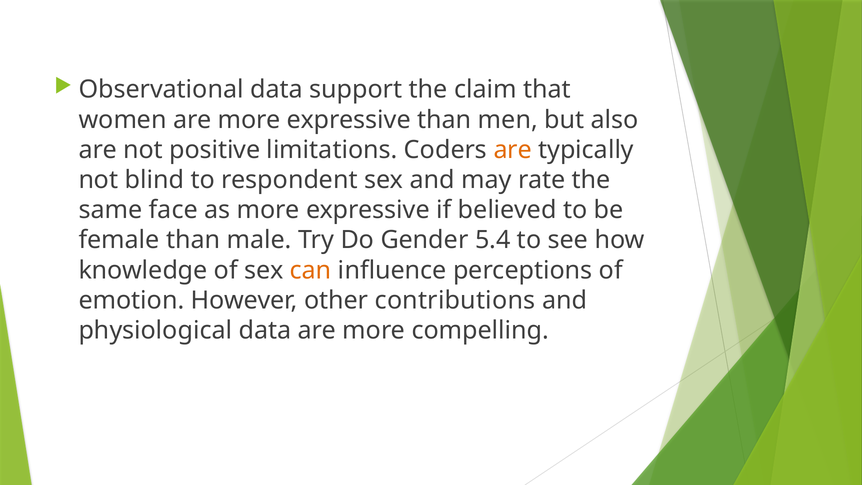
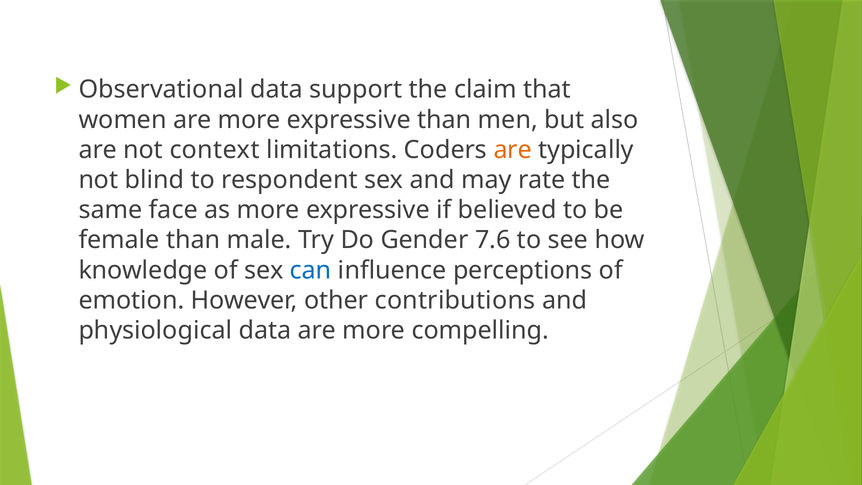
positive: positive -> context
5.4: 5.4 -> 7.6
can colour: orange -> blue
